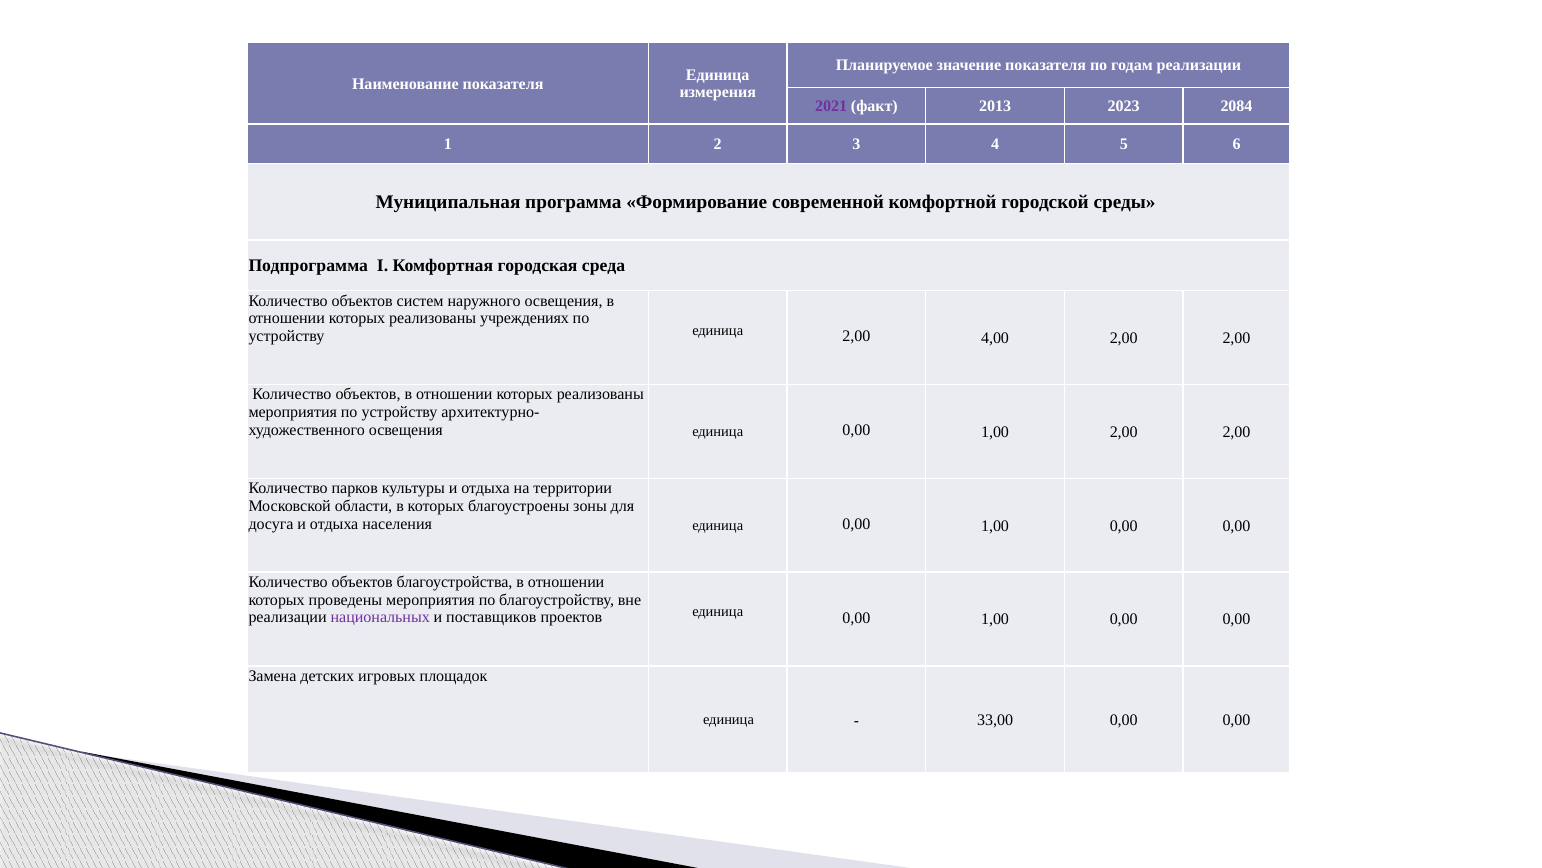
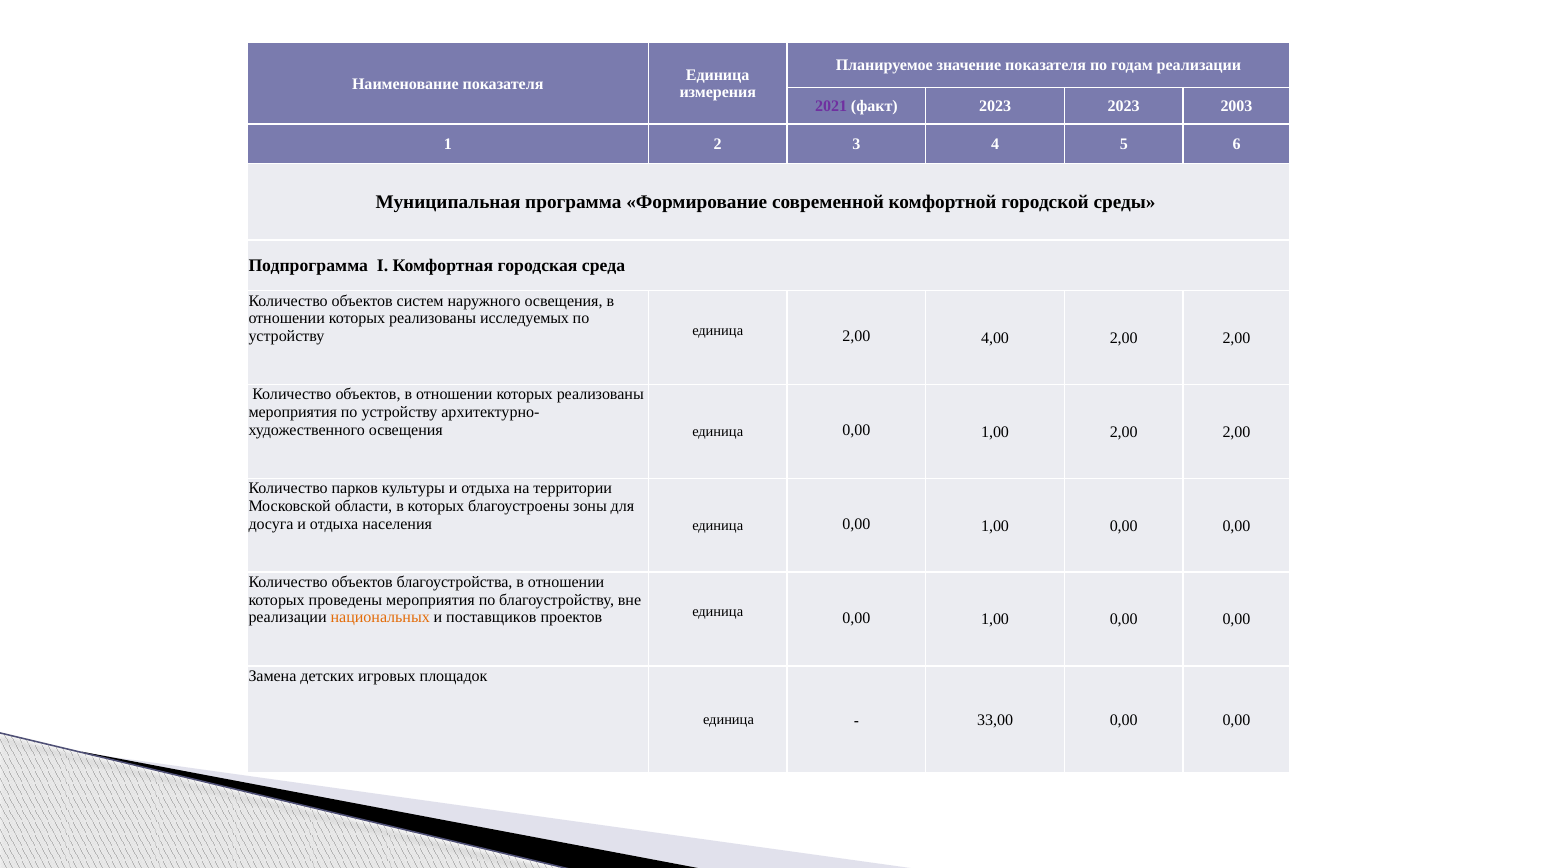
факт 2013: 2013 -> 2023
2084: 2084 -> 2003
учреждениях: учреждениях -> исследуемых
национальных colour: purple -> orange
